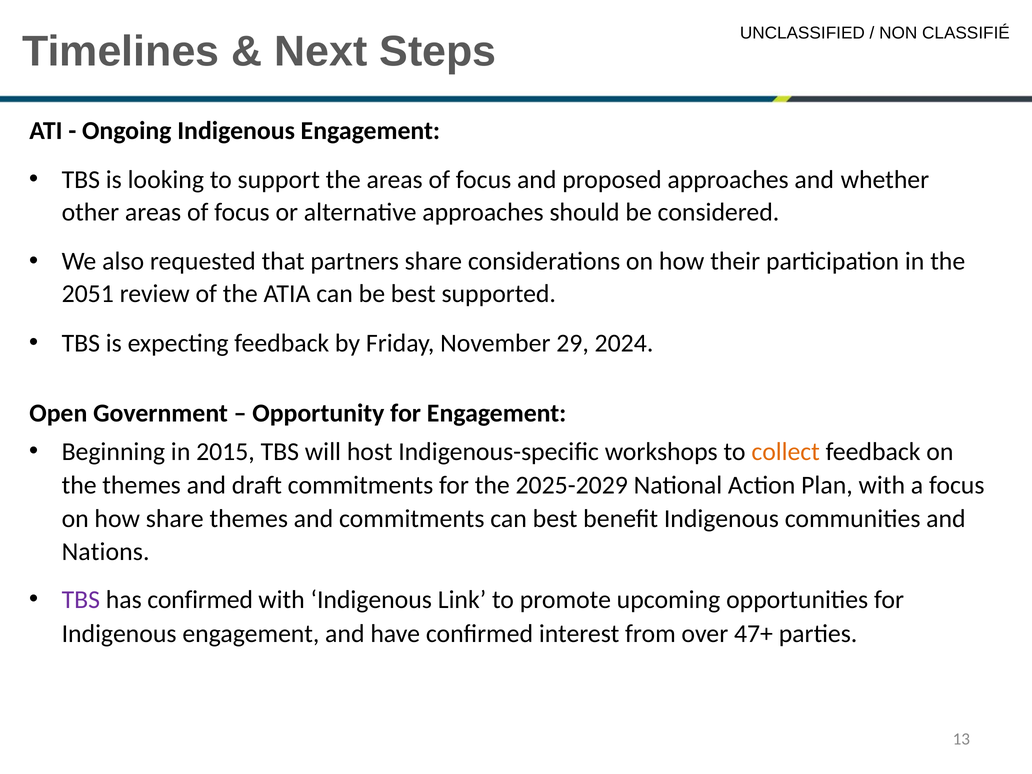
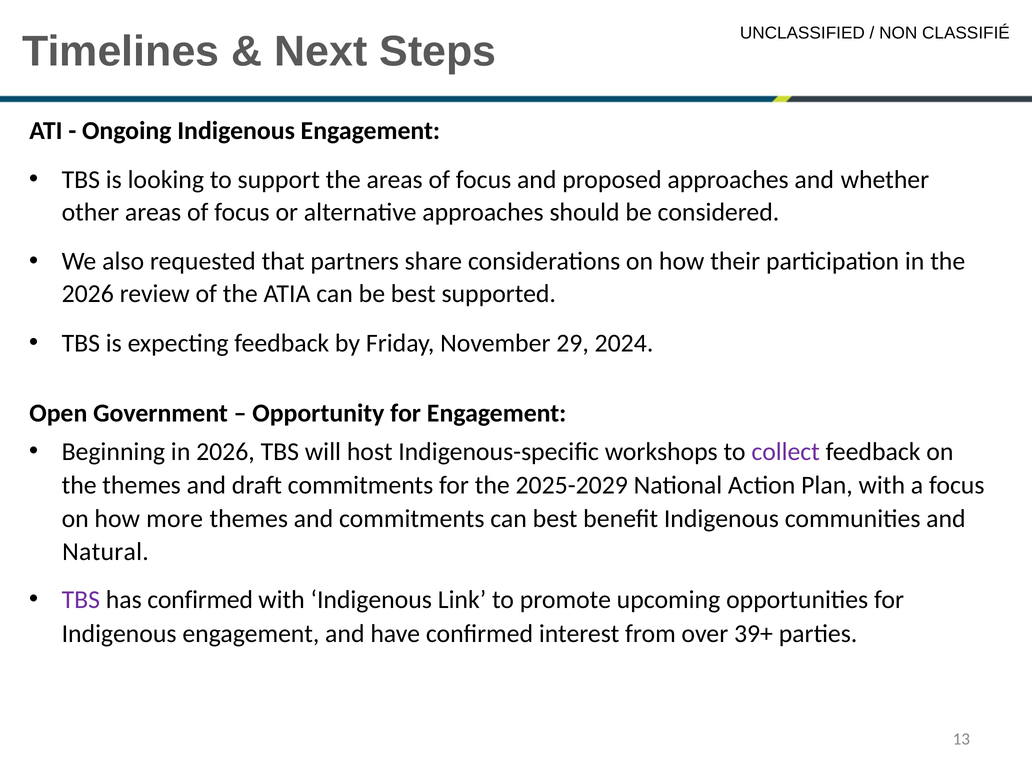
2051 at (88, 294): 2051 -> 2026
in 2015: 2015 -> 2026
collect colour: orange -> purple
how share: share -> more
Nations: Nations -> Natural
47+: 47+ -> 39+
